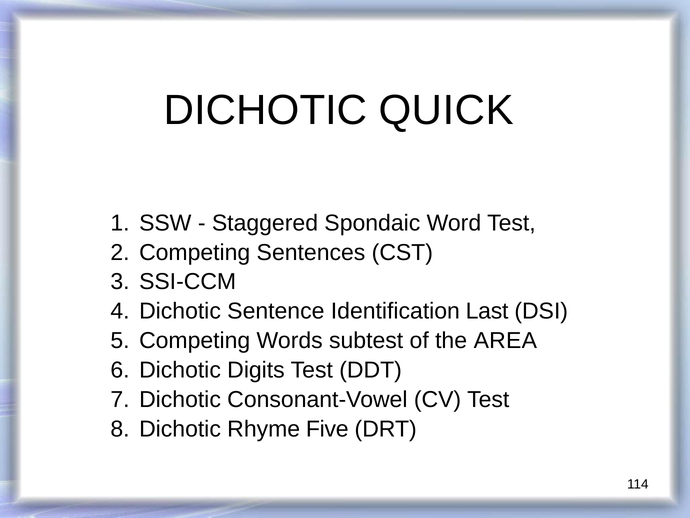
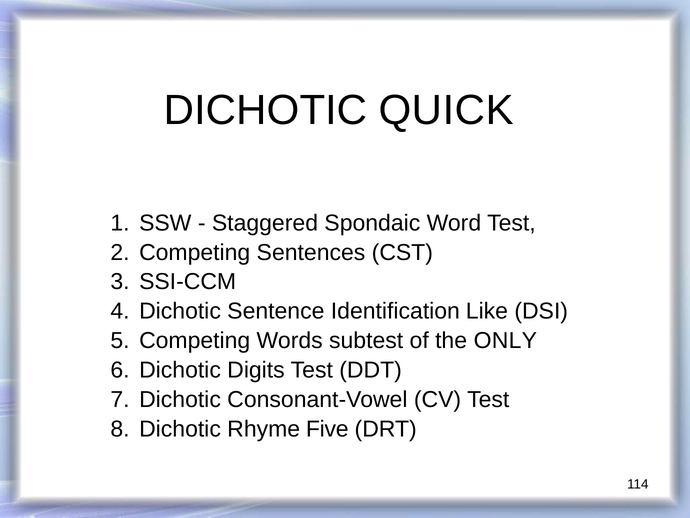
Last: Last -> Like
AREA: AREA -> ONLY
